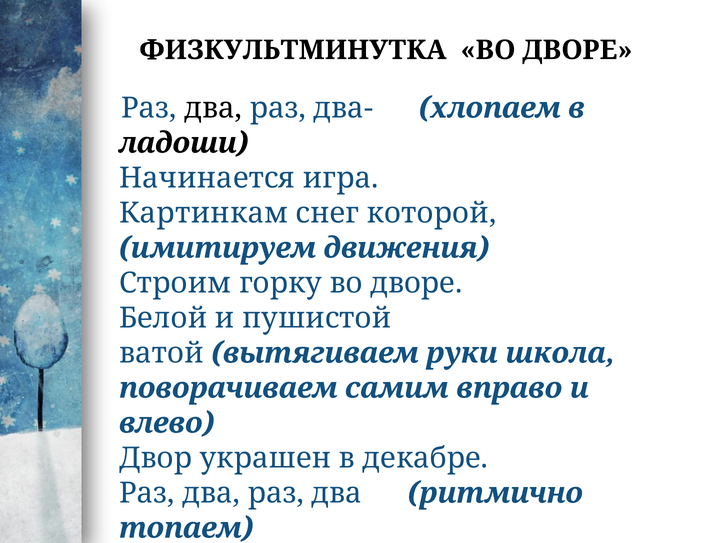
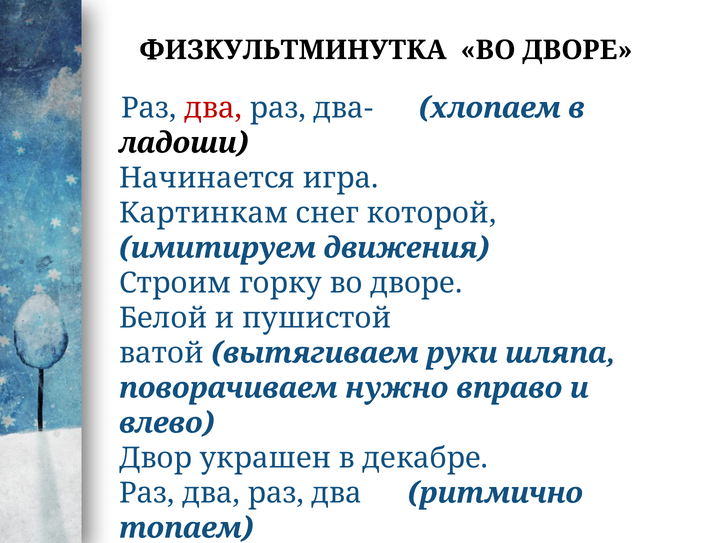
два at (213, 108) colour: black -> red
школа: школа -> шляпа
самим: самим -> нужно
